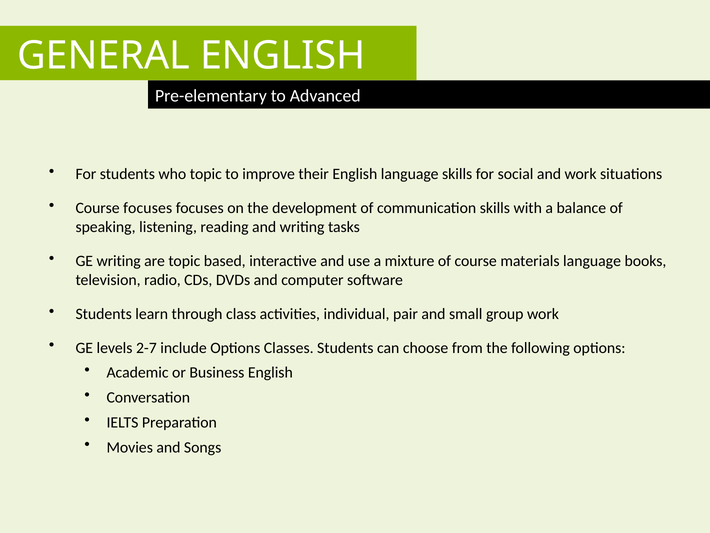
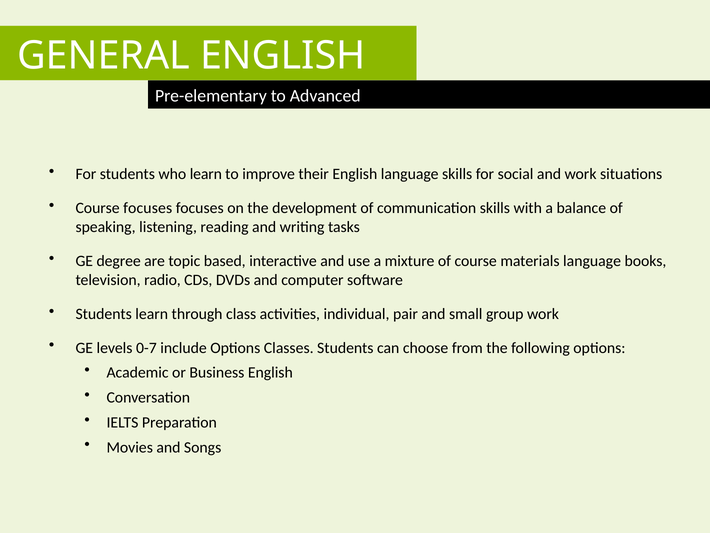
who topic: topic -> learn
GE writing: writing -> degree
2-7: 2-7 -> 0-7
